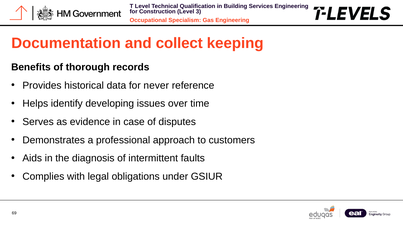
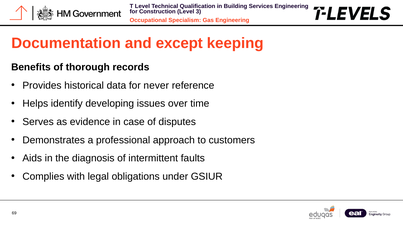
collect: collect -> except
